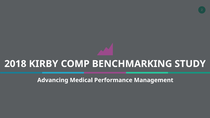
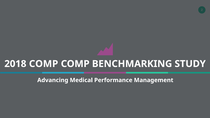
2018 KIRBY: KIRBY -> COMP
